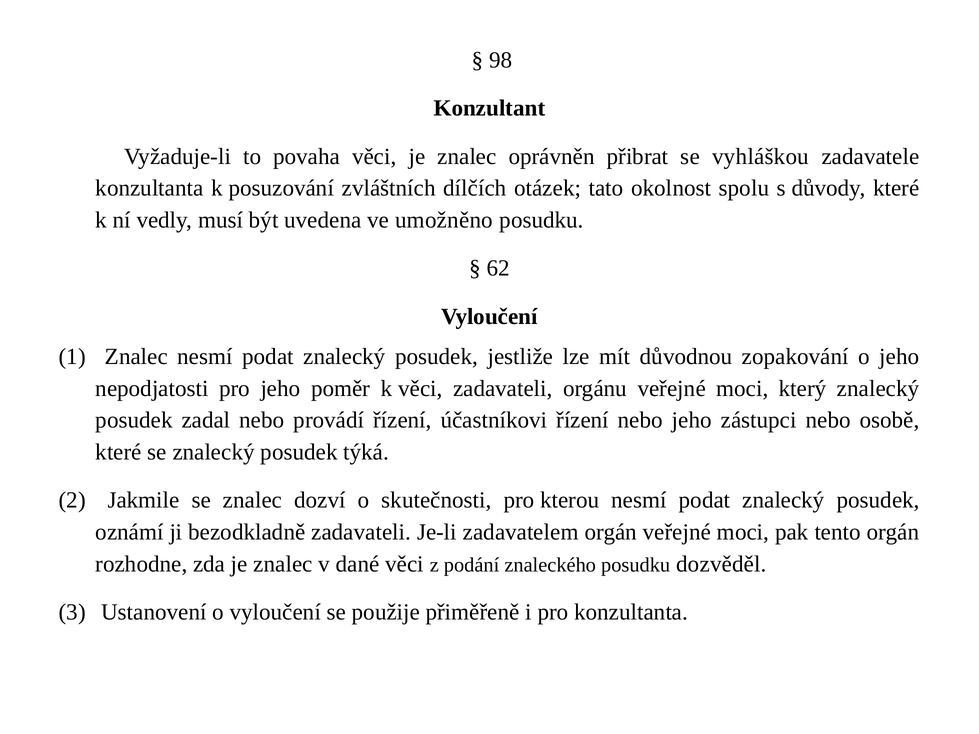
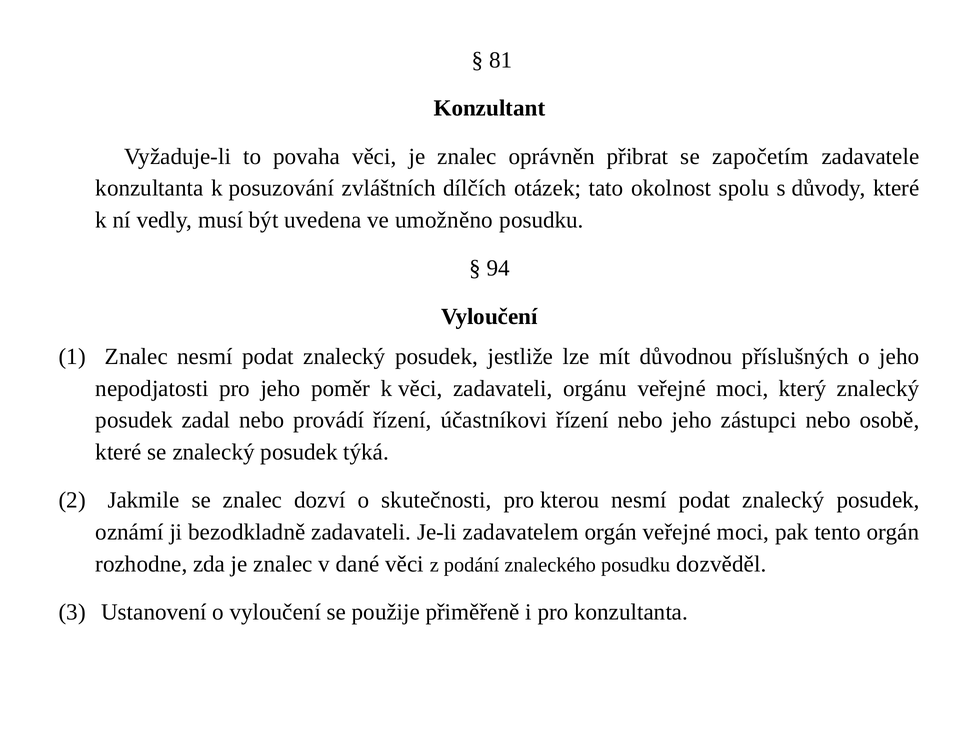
98: 98 -> 81
vyhláškou: vyhláškou -> započetím
62: 62 -> 94
zopakování: zopakování -> příslušných
